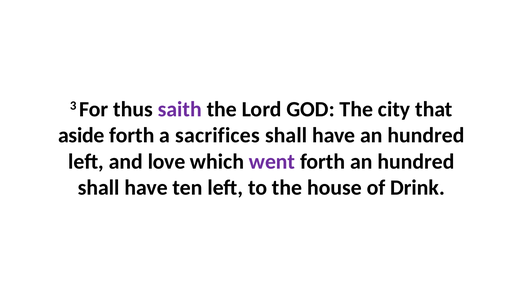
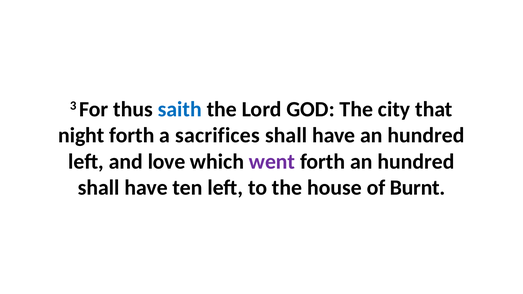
saith colour: purple -> blue
aside: aside -> night
Drink: Drink -> Burnt
